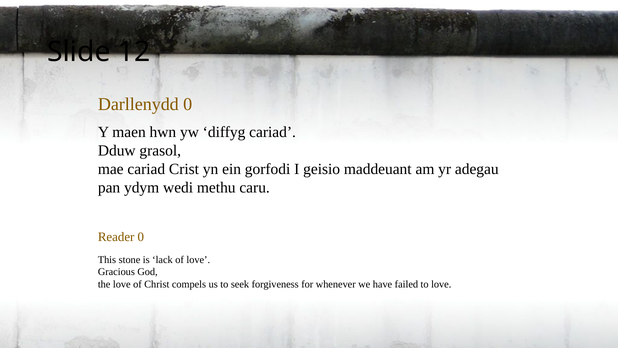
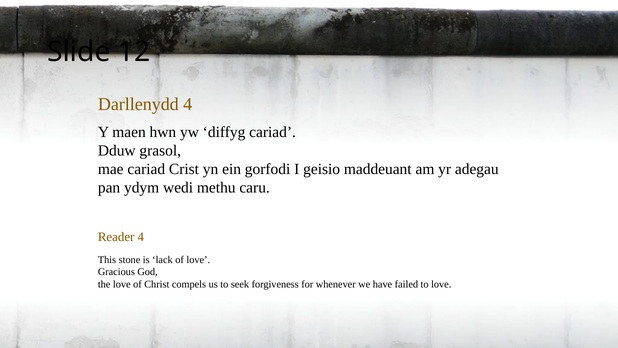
Darllenydd 0: 0 -> 4
Reader 0: 0 -> 4
